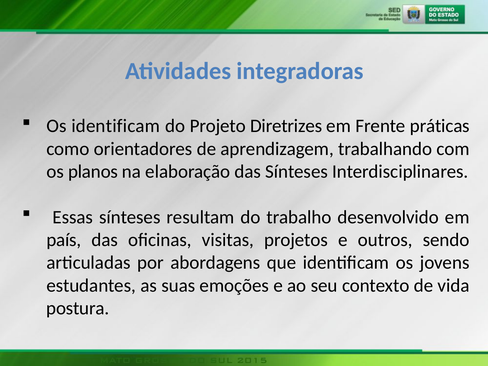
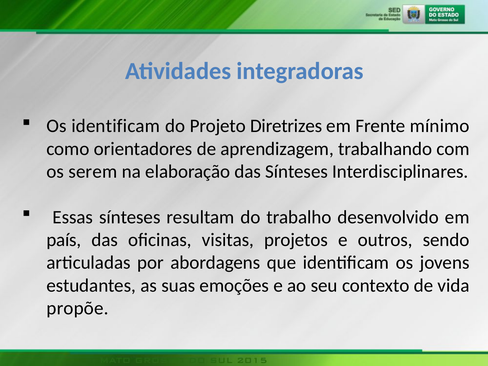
práticas: práticas -> mínimo
planos: planos -> serem
postura: postura -> propõe
